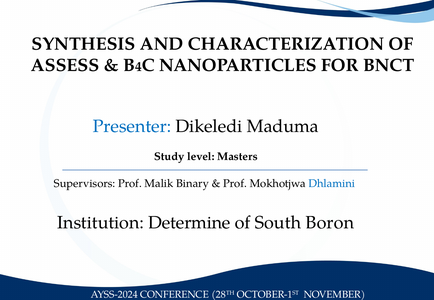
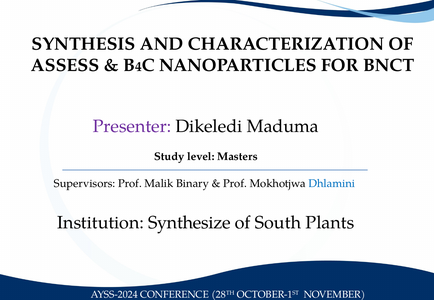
Presenter colour: blue -> purple
Determine: Determine -> Synthesize
Boron: Boron -> Plants
